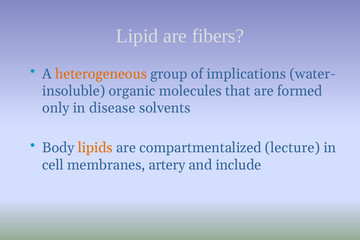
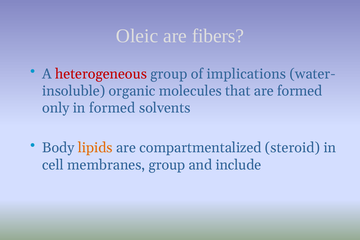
Lipid: Lipid -> Oleic
heterogeneous colour: orange -> red
in disease: disease -> formed
lecture: lecture -> steroid
membranes artery: artery -> group
